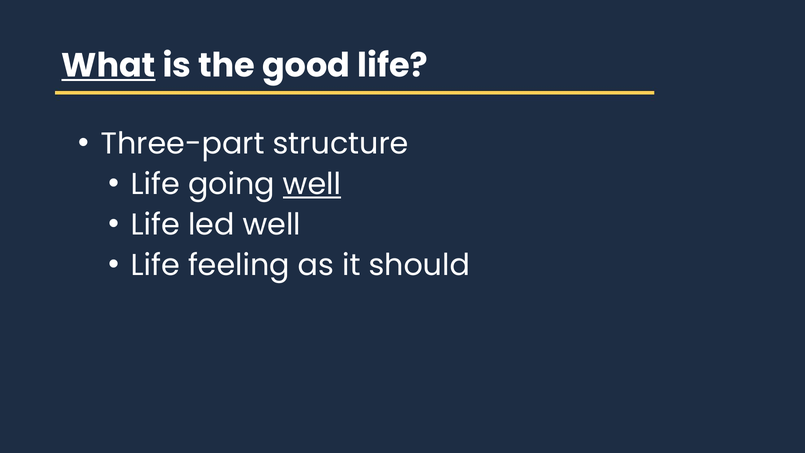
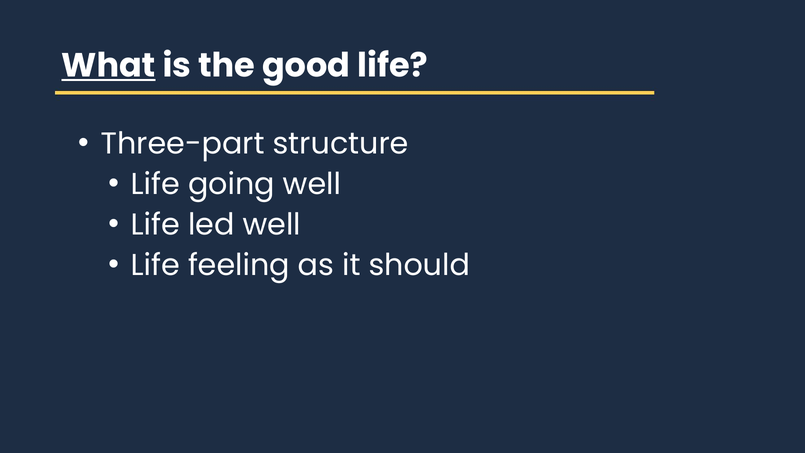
well at (312, 184) underline: present -> none
